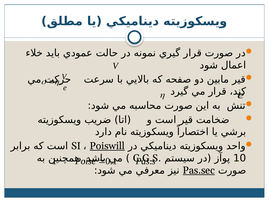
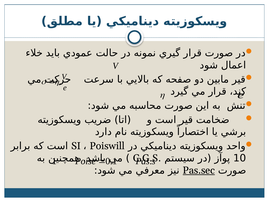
Poiswill underline: present -> none
